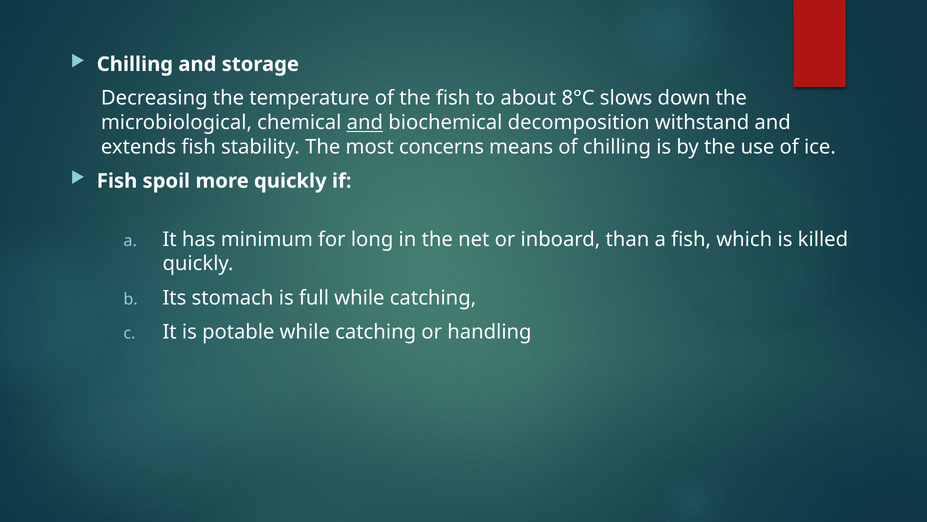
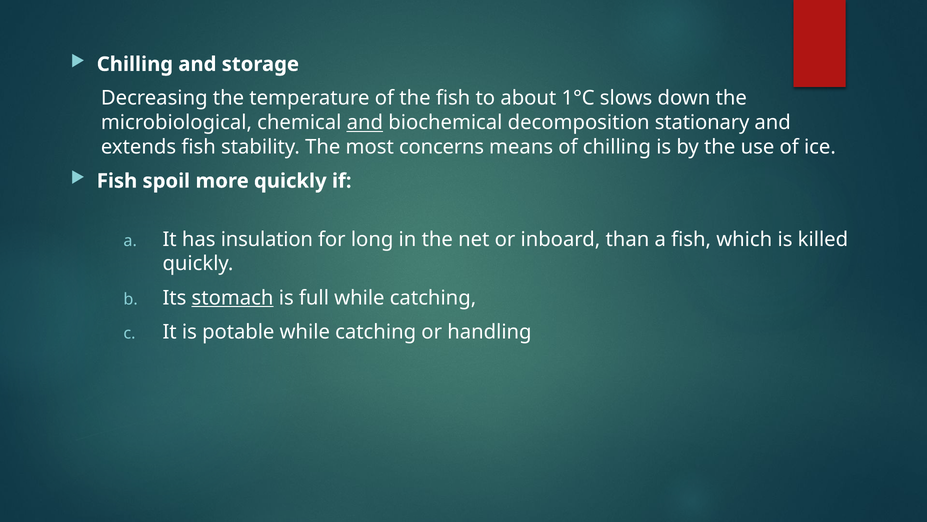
8°C: 8°C -> 1°C
withstand: withstand -> stationary
minimum: minimum -> insulation
stomach underline: none -> present
